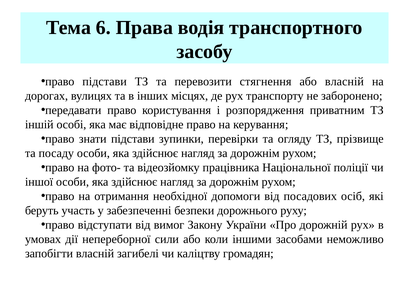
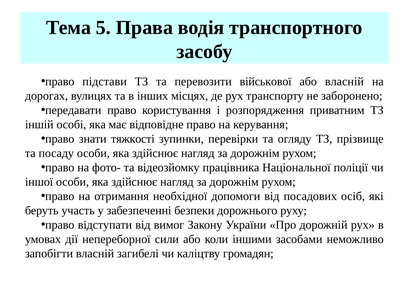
6: 6 -> 5
стягнення: стягнення -> військової
знати підстави: підстави -> тяжкості
